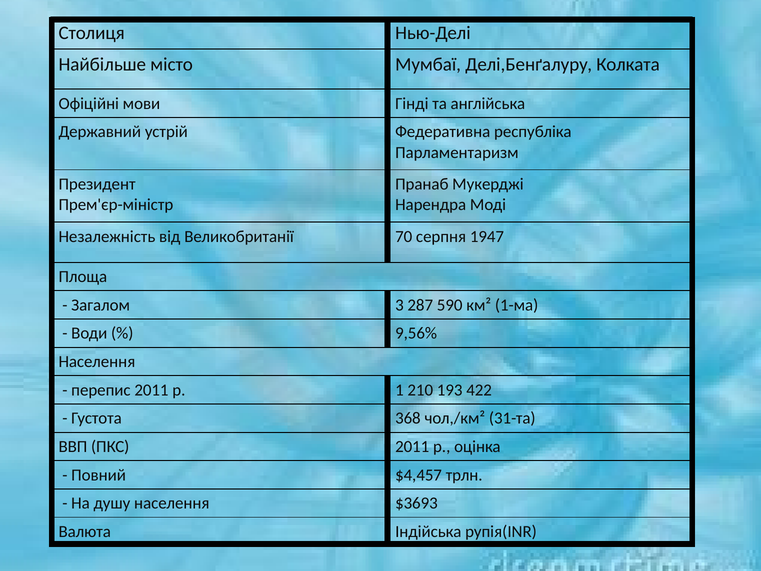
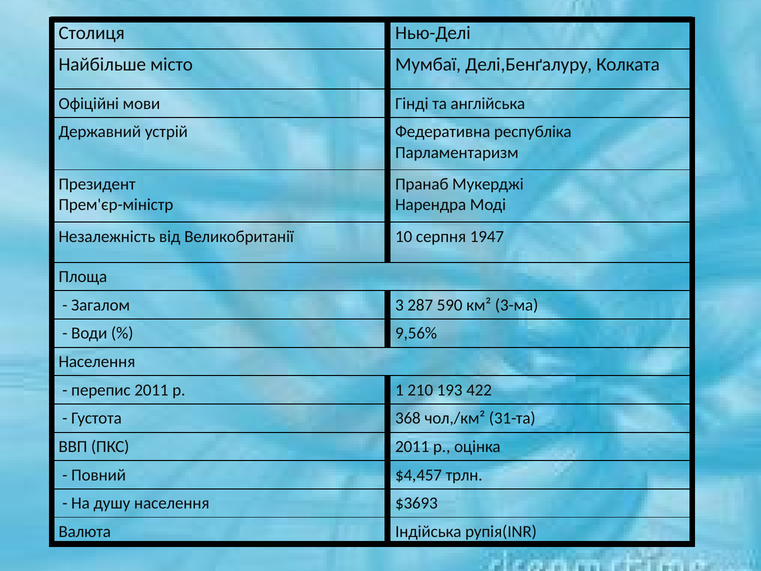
70: 70 -> 10
1-ма: 1-ма -> 3-ма
